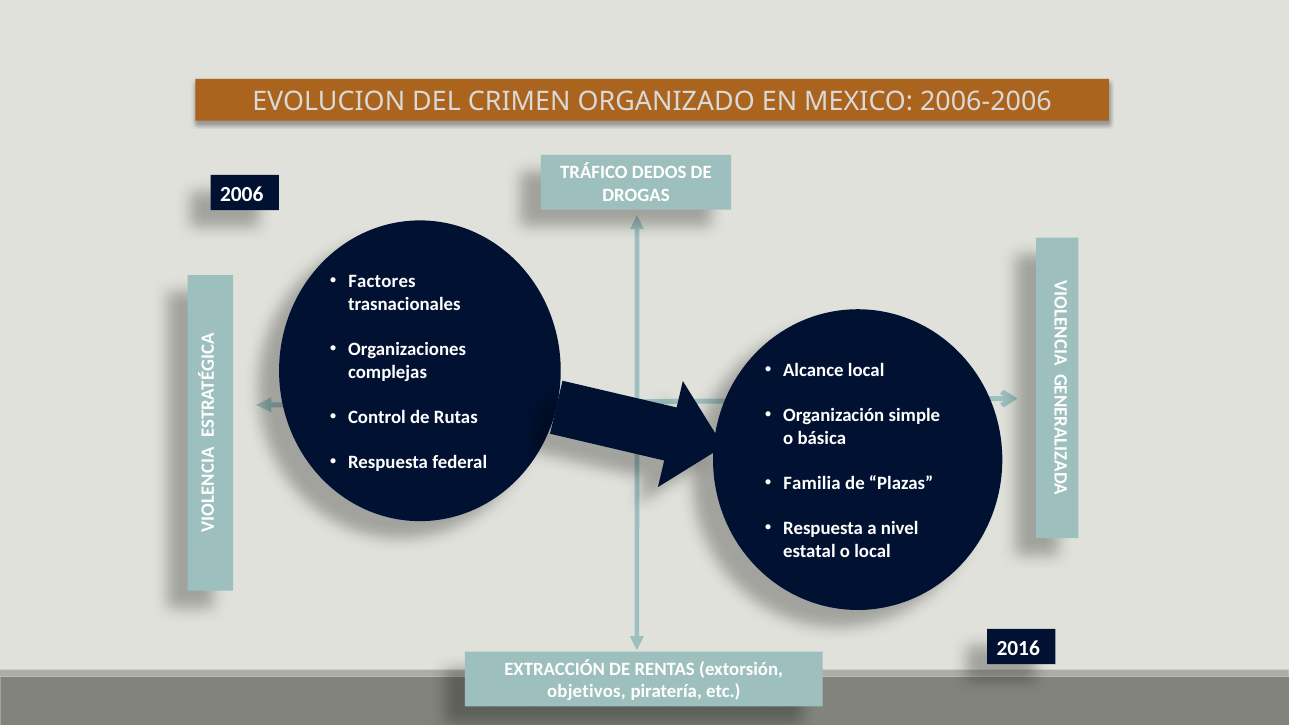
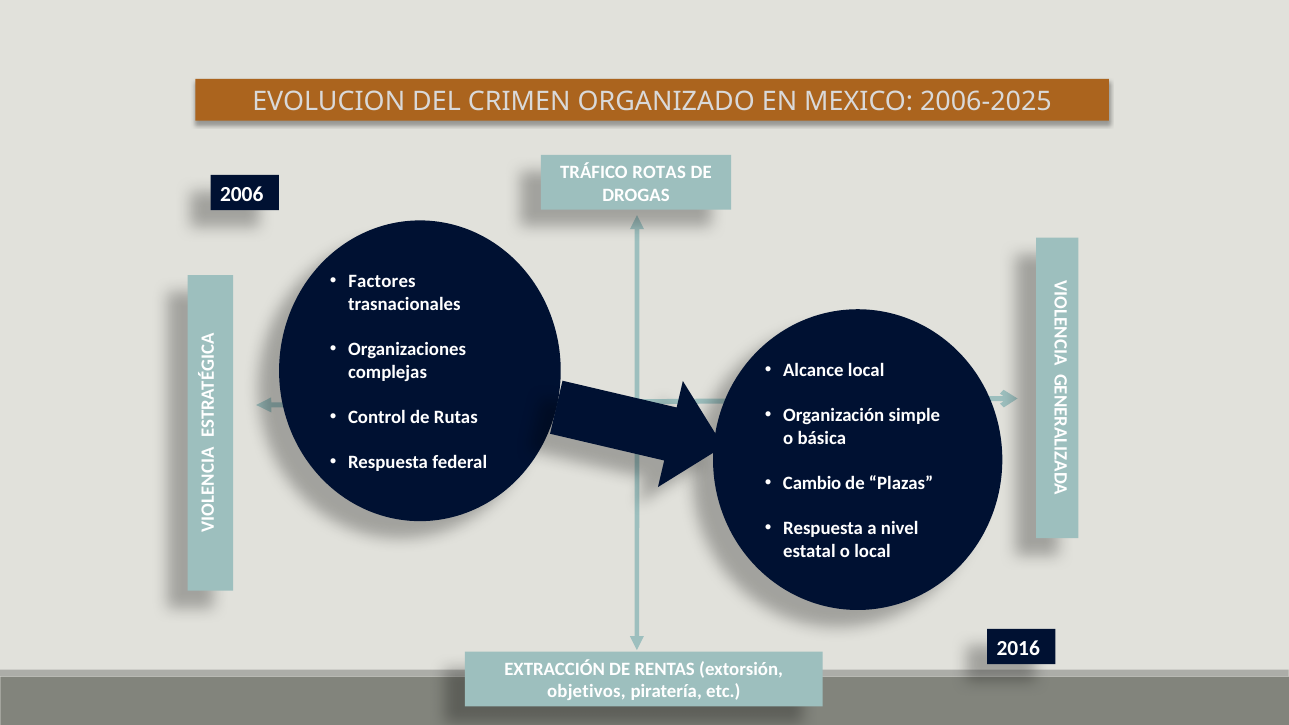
2006-2006: 2006-2006 -> 2006-2025
DEDOS: DEDOS -> ROTAS
Familia: Familia -> Cambio
